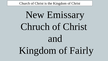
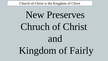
Emissary: Emissary -> Preserves
